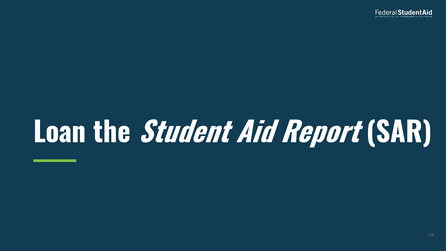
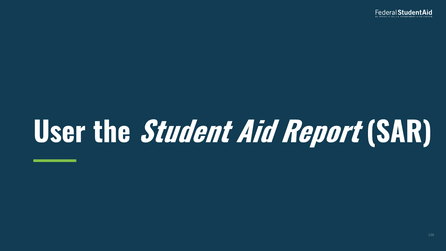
Loan: Loan -> User
